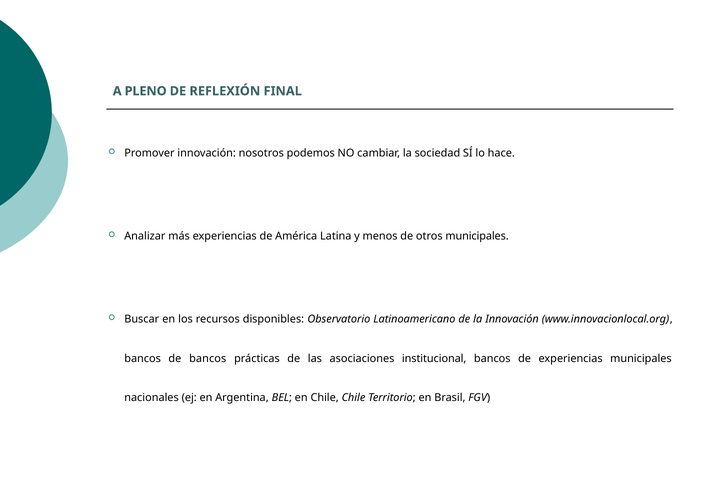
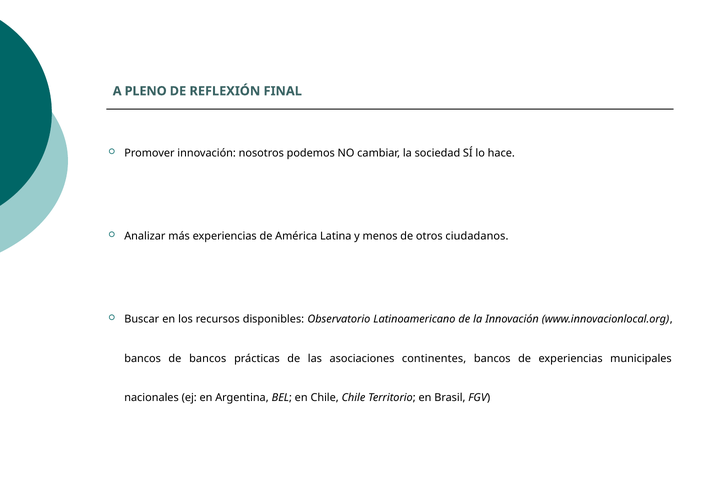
otros municipales: municipales -> ciudadanos
institucional: institucional -> continentes
